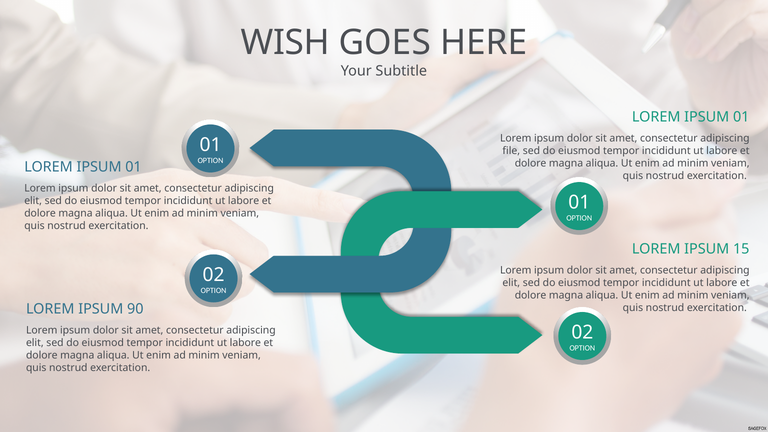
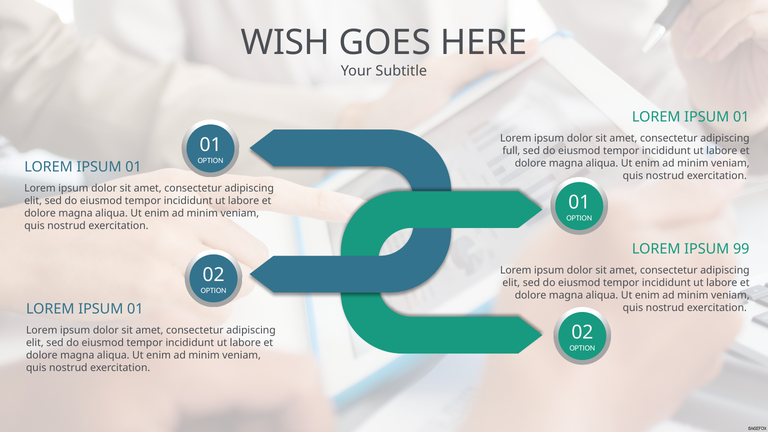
file: file -> full
15: 15 -> 99
90 at (135, 309): 90 -> 01
